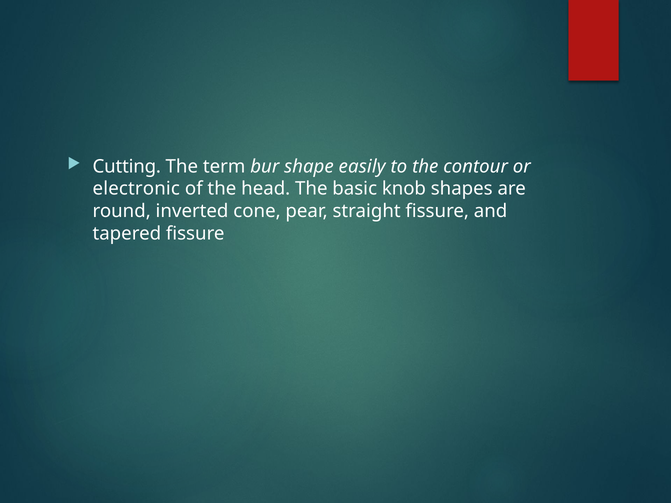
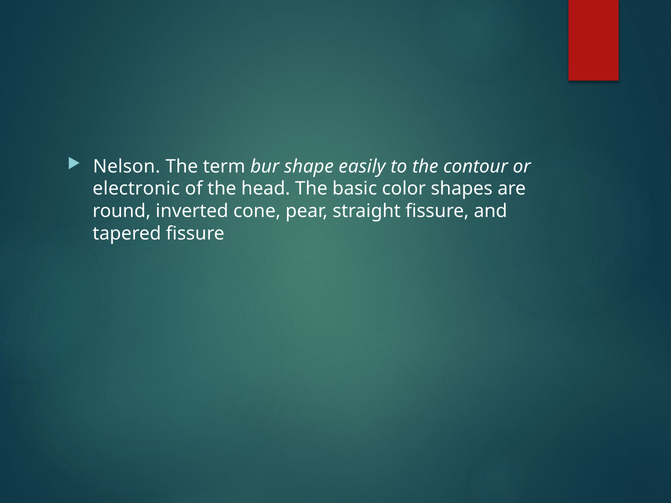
Cutting: Cutting -> Nelson
knob: knob -> color
